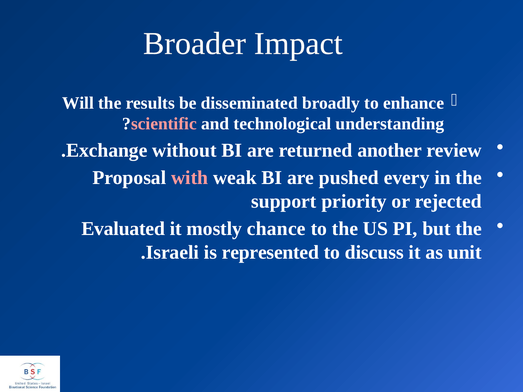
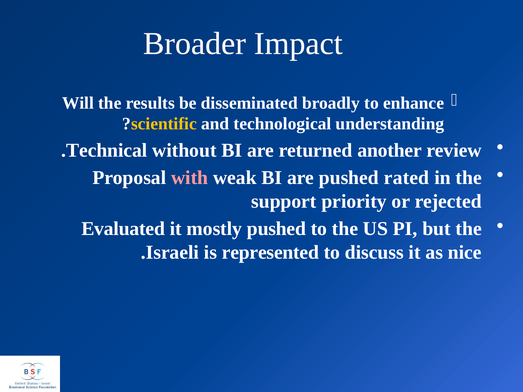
scientific colour: pink -> yellow
Exchange: Exchange -> Technical
every: every -> rated
mostly chance: chance -> pushed
unit: unit -> nice
